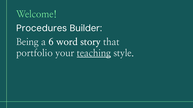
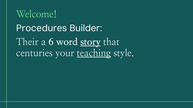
Being: Being -> Their
story underline: none -> present
portfolio: portfolio -> centuries
